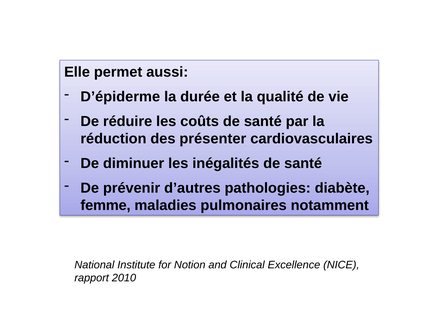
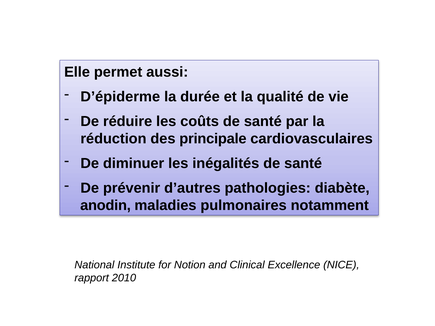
présenter: présenter -> principale
femme: femme -> anodin
